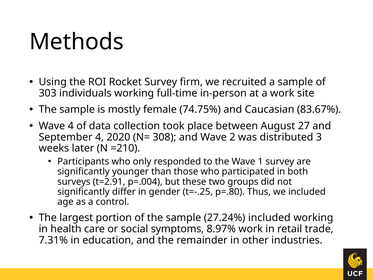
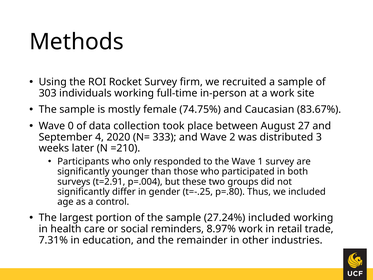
Wave 4: 4 -> 0
308: 308 -> 333
symptoms: symptoms -> reminders
